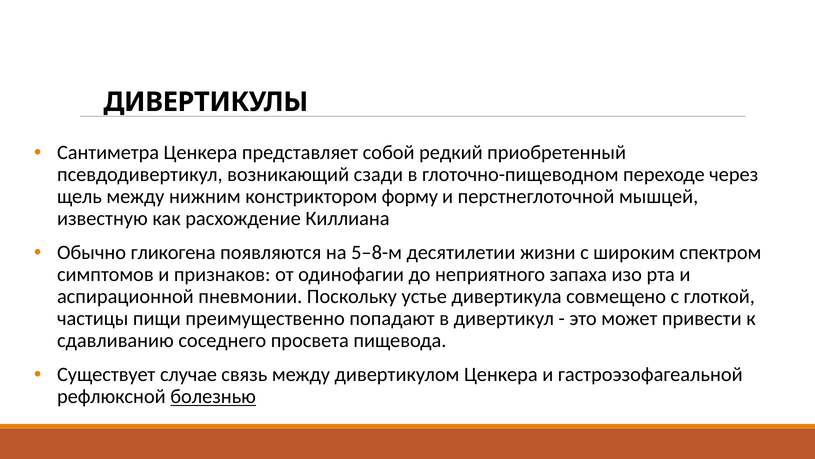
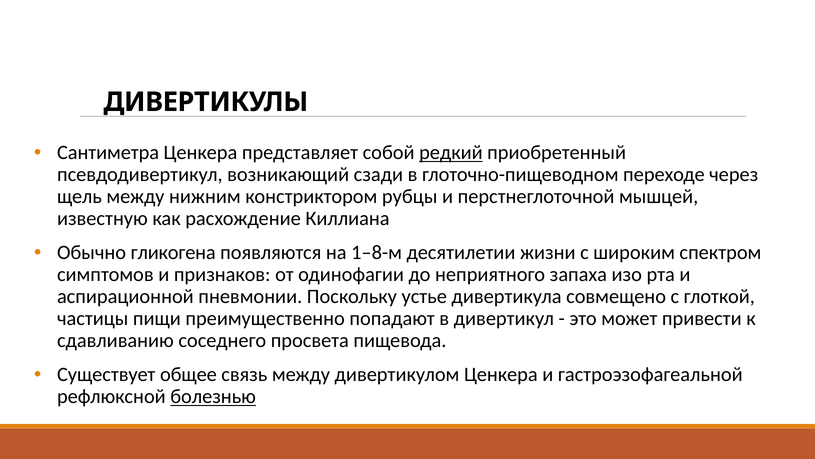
редкий underline: none -> present
форму: форму -> рубцы
5–8-м: 5–8-м -> 1–8-м
случае: случае -> общее
